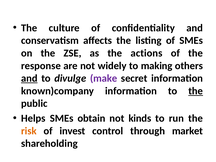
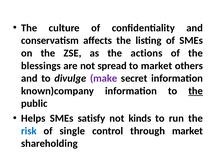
response: response -> blessings
widely: widely -> spread
to making: making -> market
and at (29, 78) underline: present -> none
obtain: obtain -> satisfy
risk colour: orange -> blue
invest: invest -> single
